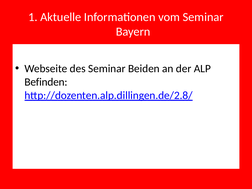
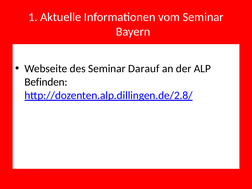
Beiden: Beiden -> Darauf
